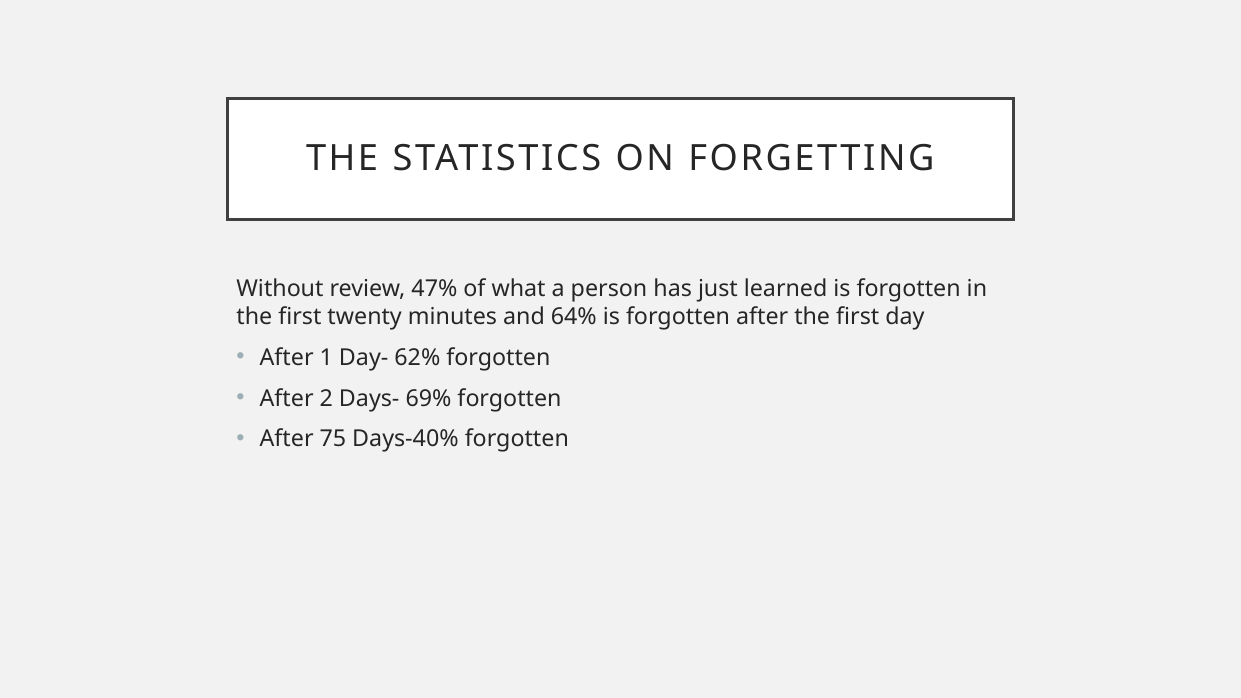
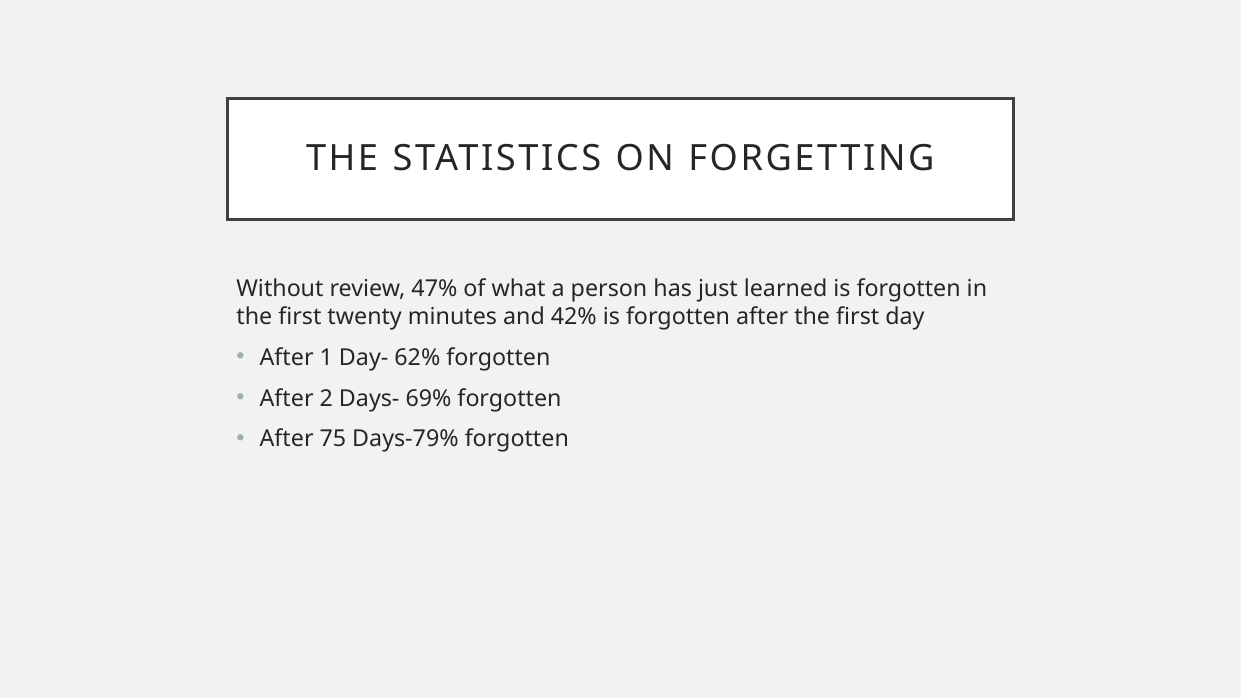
64%: 64% -> 42%
Days-40%: Days-40% -> Days-79%
